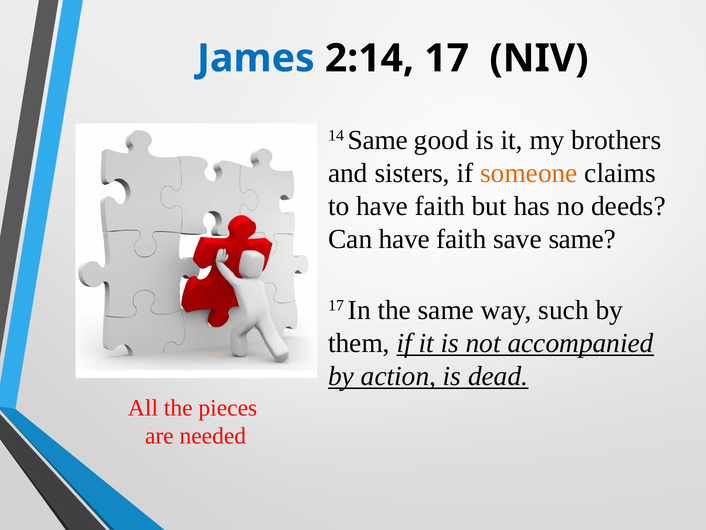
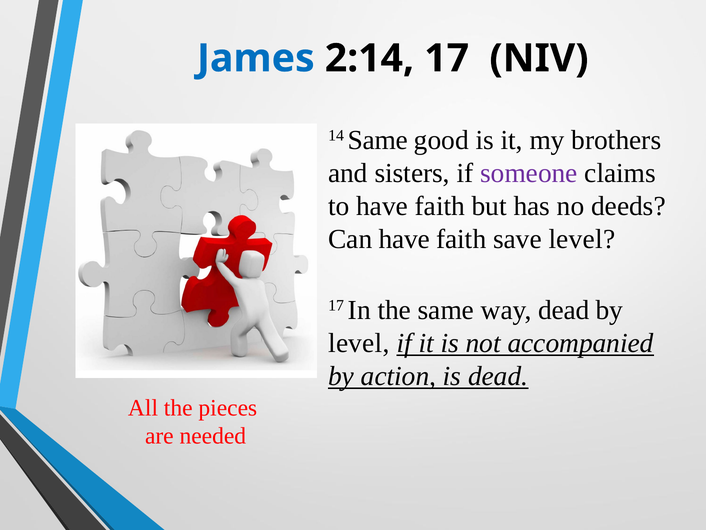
someone colour: orange -> purple
save same: same -> level
way such: such -> dead
them at (359, 343): them -> level
